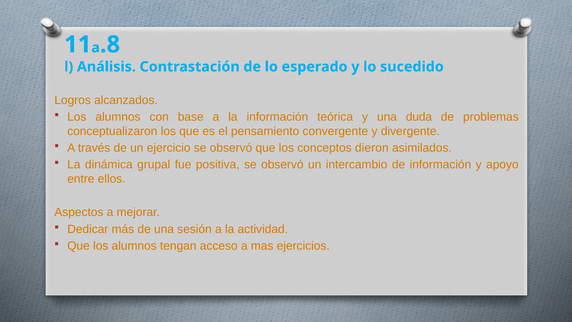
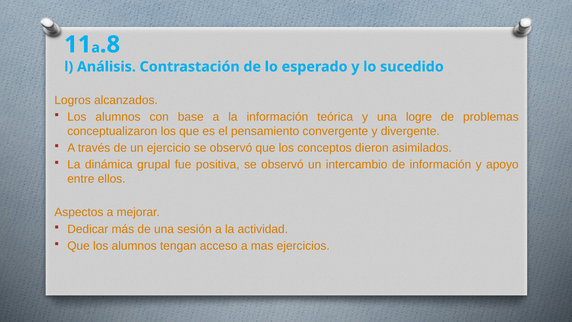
duda: duda -> logre
